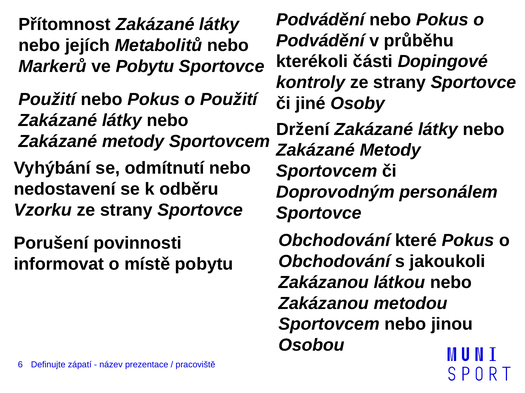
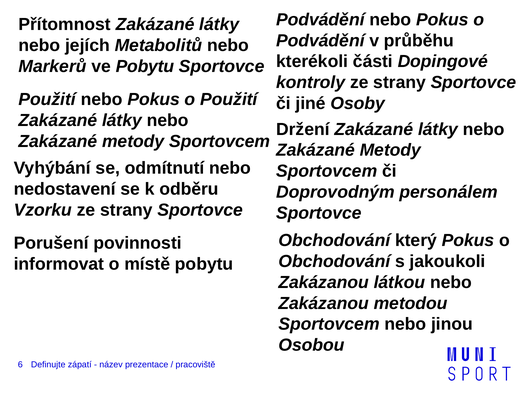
které: které -> který
